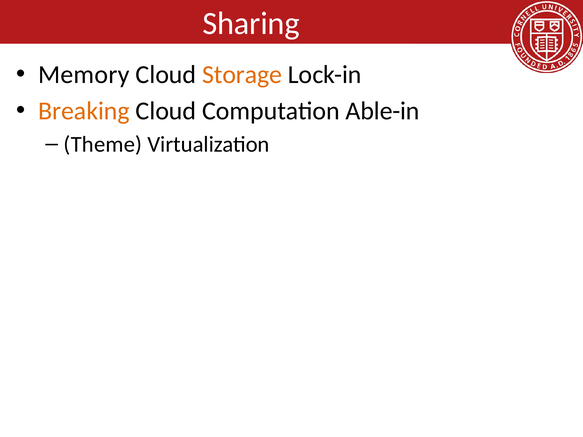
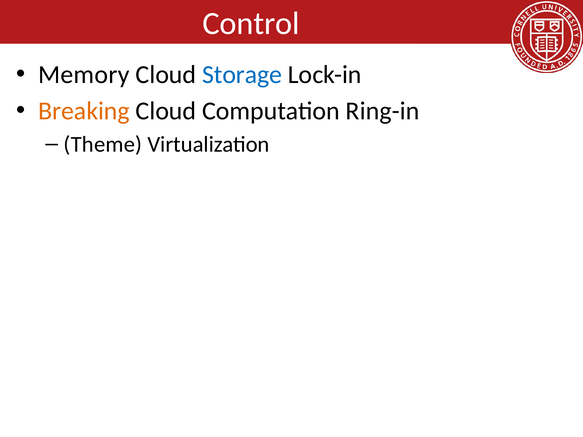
Sharing: Sharing -> Control
Storage colour: orange -> blue
Able-in: Able-in -> Ring-in
